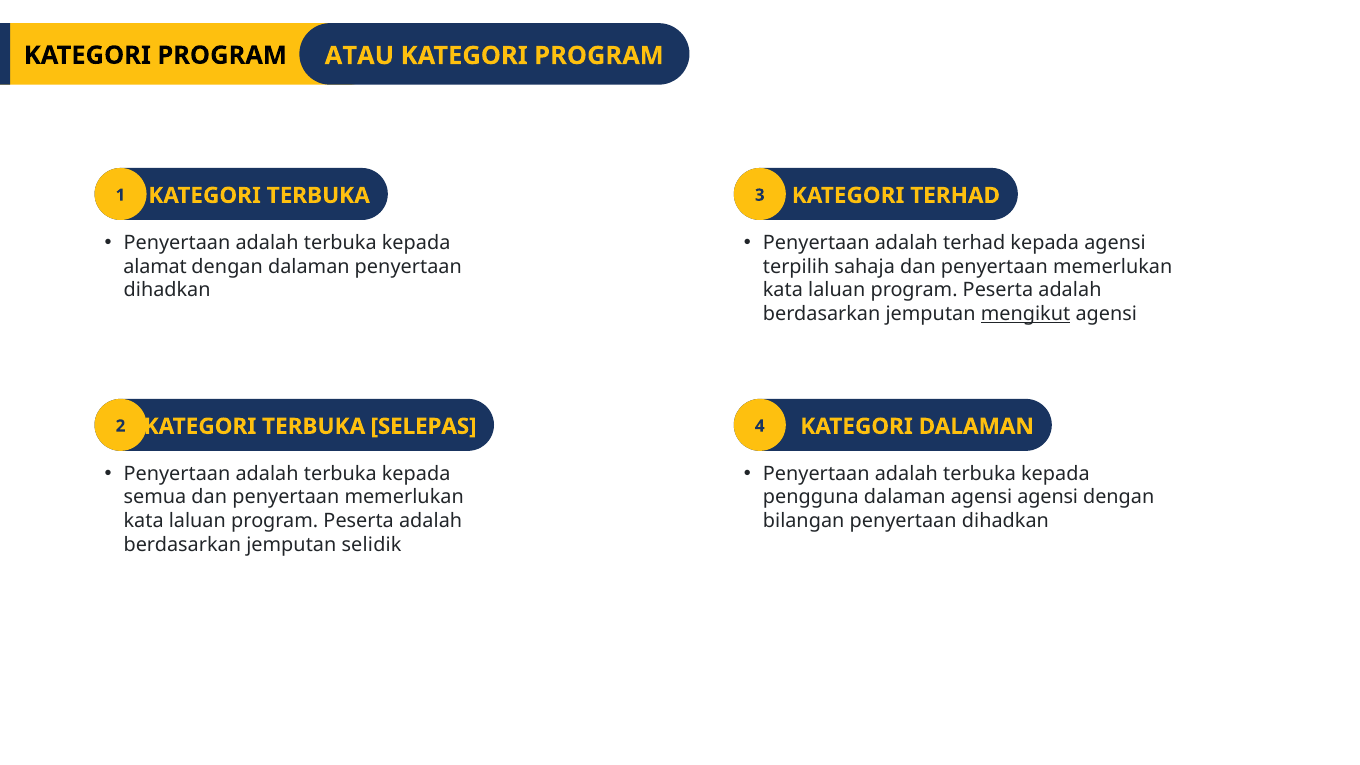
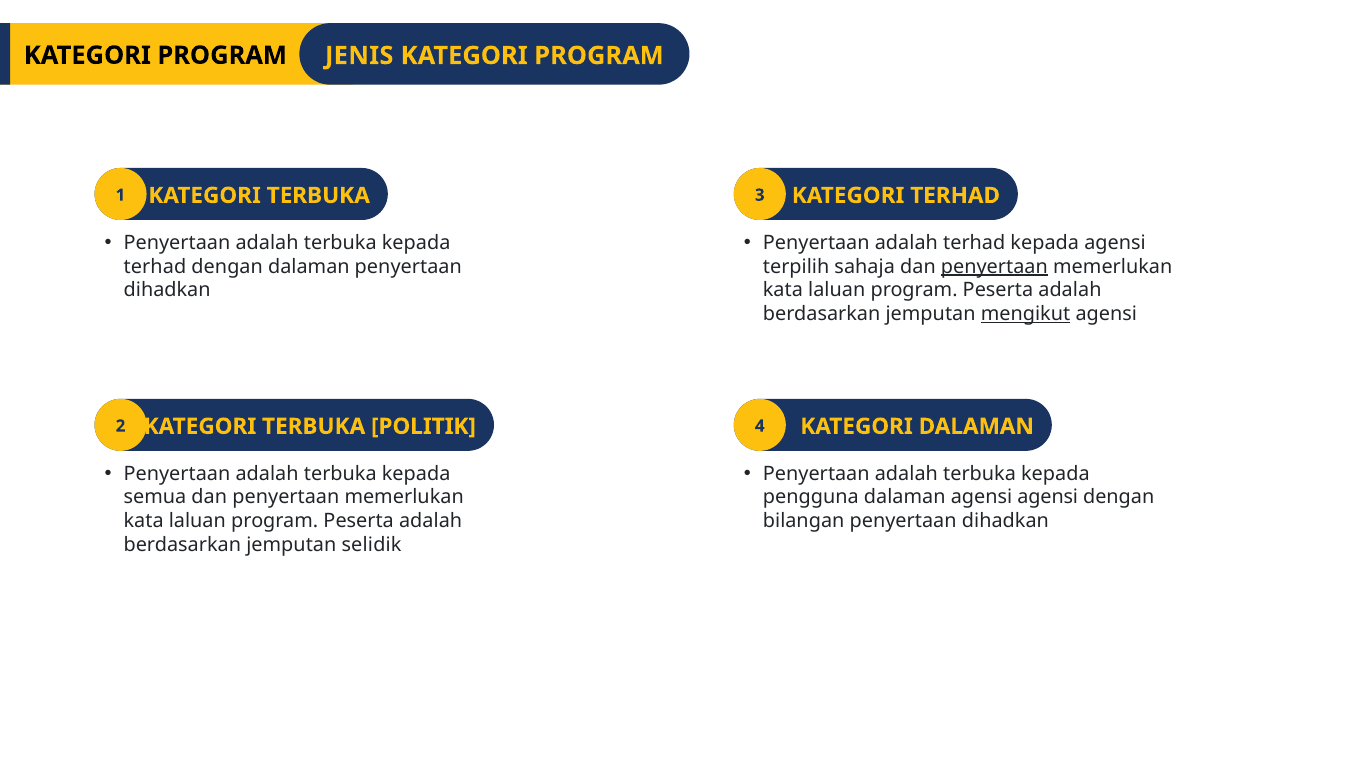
ATAU: ATAU -> JENIS
alamat at (155, 267): alamat -> terhad
penyertaan at (994, 267) underline: none -> present
SELEPAS: SELEPAS -> POLITIK
